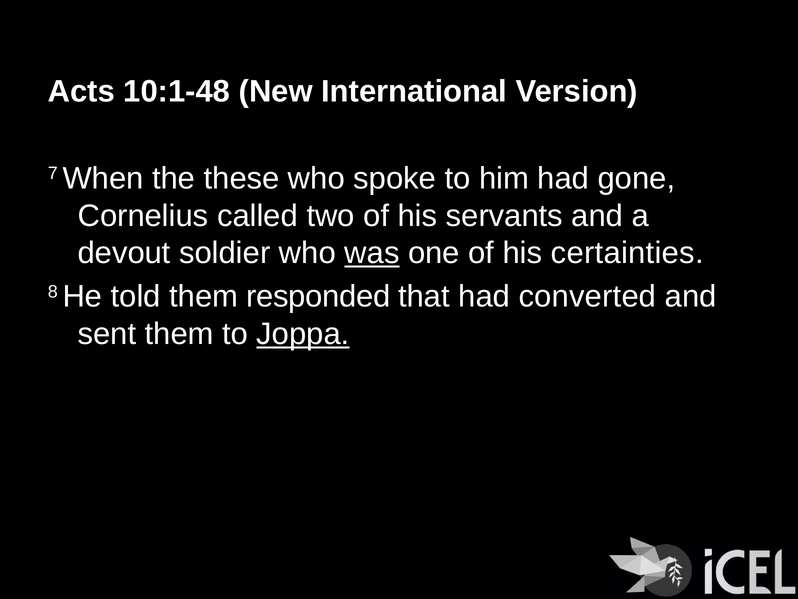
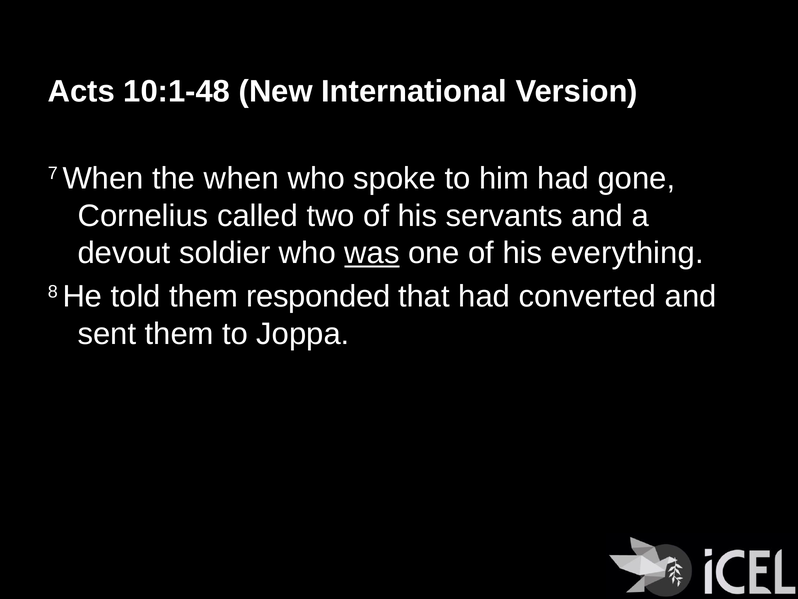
the these: these -> when
certainties: certainties -> everything
Joppa underline: present -> none
